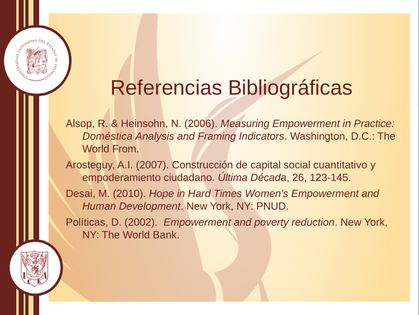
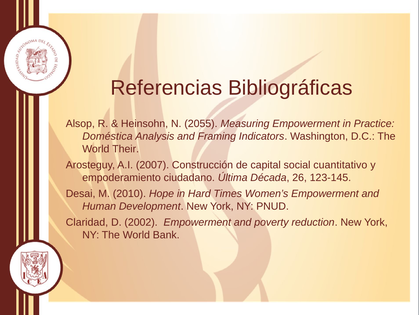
2006: 2006 -> 2055
From: From -> Their
Políticas: Políticas -> Claridad
